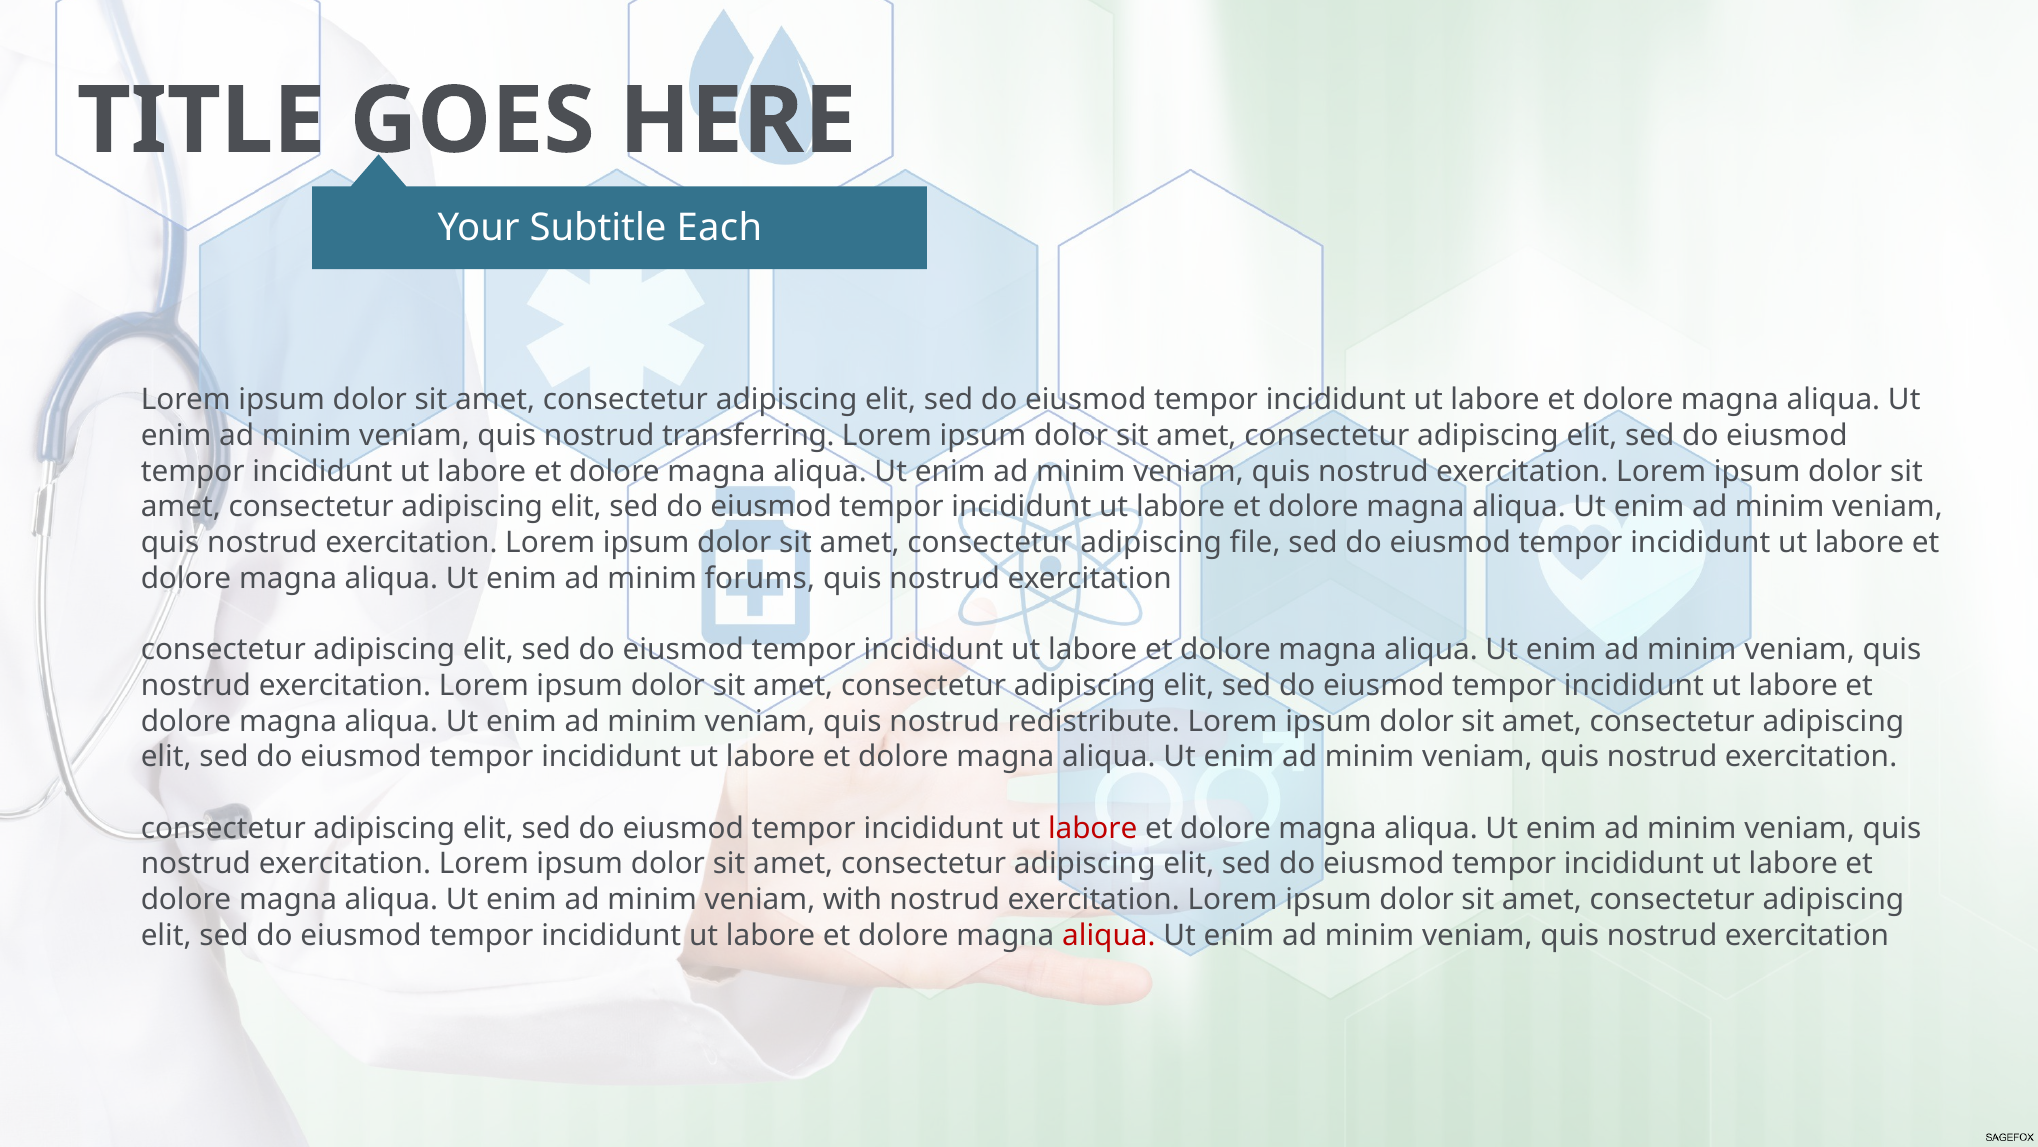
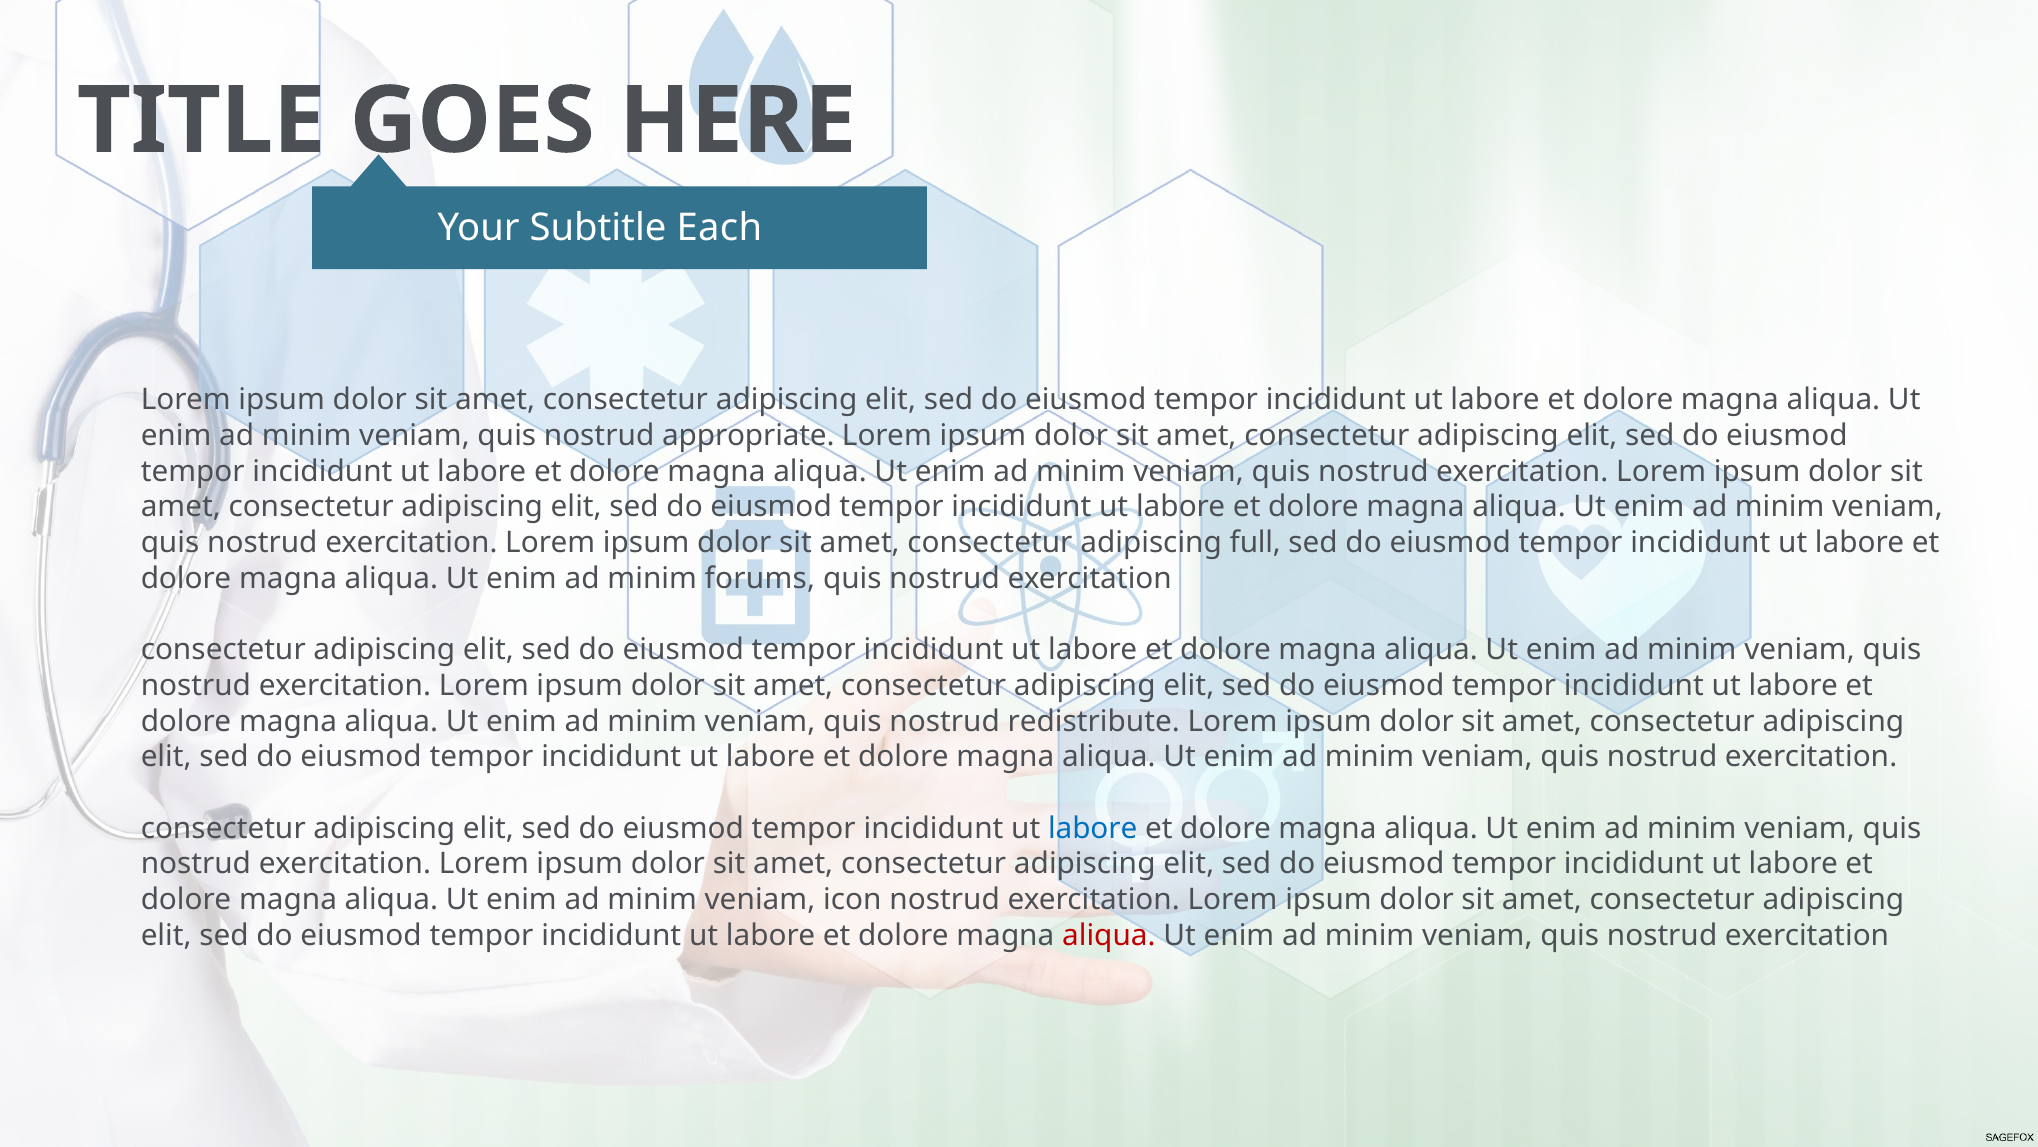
transferring: transferring -> appropriate
file: file -> full
labore at (1093, 828) colour: red -> blue
with: with -> icon
